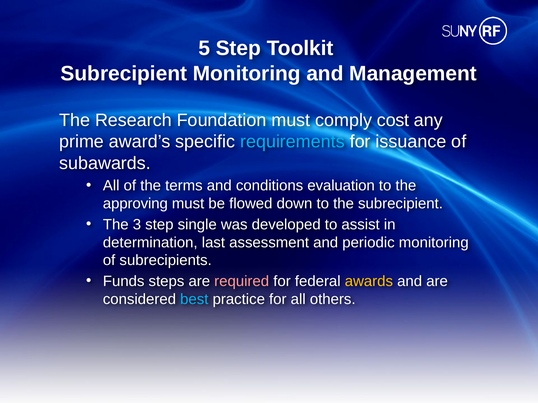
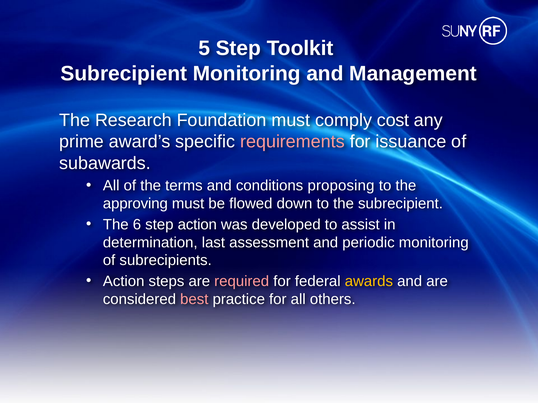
requirements colour: light blue -> pink
evaluation: evaluation -> proposing
3: 3 -> 6
step single: single -> action
Funds at (124, 282): Funds -> Action
best colour: light blue -> pink
